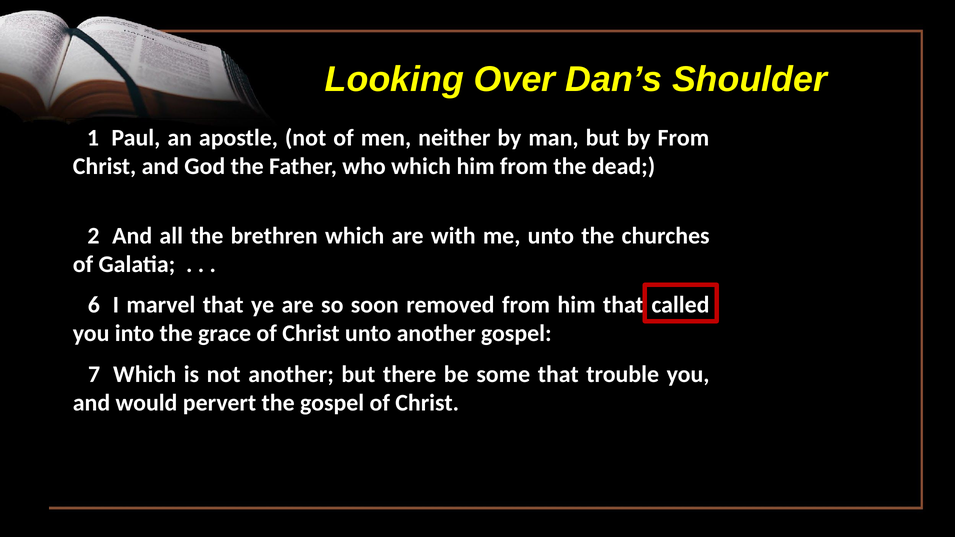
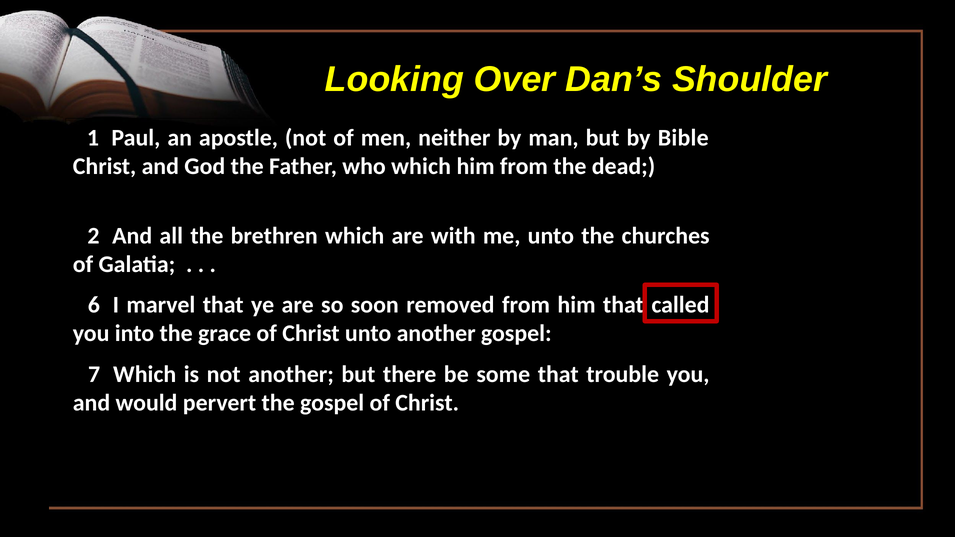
by From: From -> Bible
